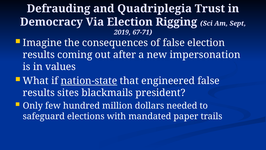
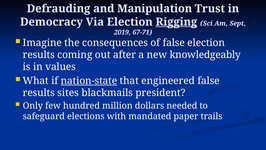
Quadriplegia: Quadriplegia -> Manipulation
Rigging underline: none -> present
impersonation: impersonation -> knowledgeably
